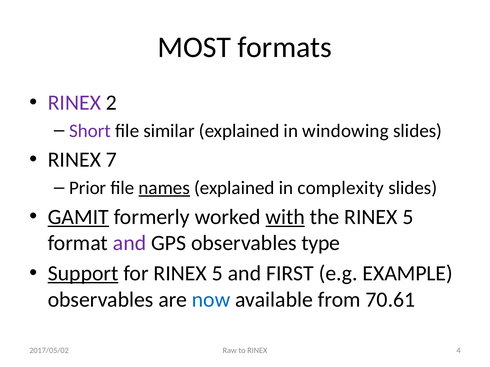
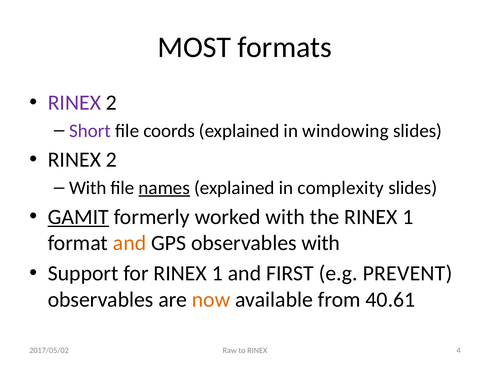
similar: similar -> coords
7 at (111, 160): 7 -> 2
Prior at (88, 188): Prior -> With
with at (285, 217) underline: present -> none
the RINEX 5: 5 -> 1
and at (130, 243) colour: purple -> orange
observables type: type -> with
Support underline: present -> none
for RINEX 5: 5 -> 1
EXAMPLE: EXAMPLE -> PREVENT
now colour: blue -> orange
70.61: 70.61 -> 40.61
